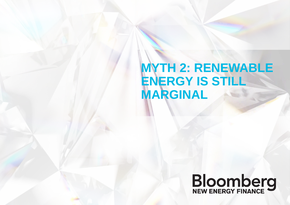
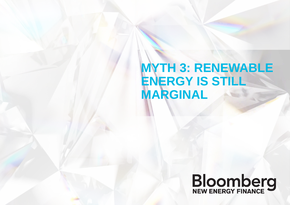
2: 2 -> 3
